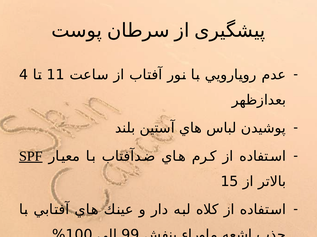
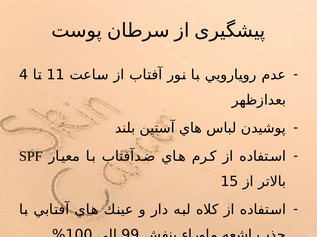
SPF underline: present -> none
